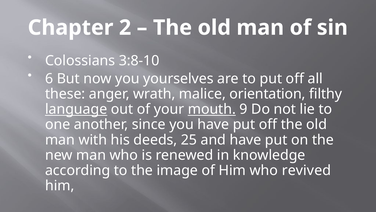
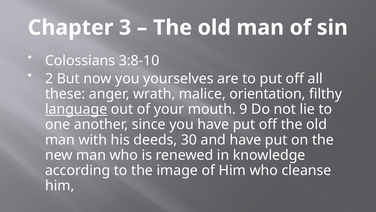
2: 2 -> 3
6: 6 -> 2
mouth underline: present -> none
25: 25 -> 30
revived: revived -> cleanse
